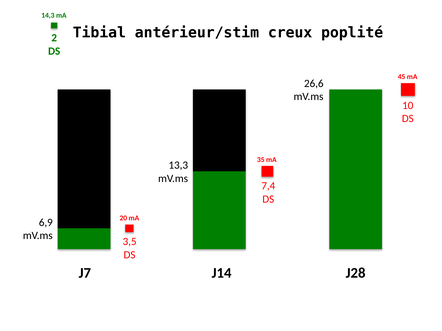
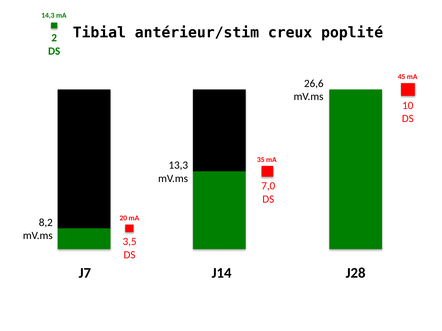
7,4: 7,4 -> 7,0
6,9: 6,9 -> 8,2
